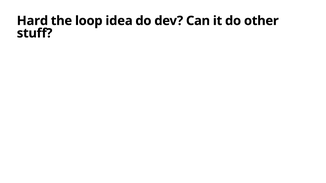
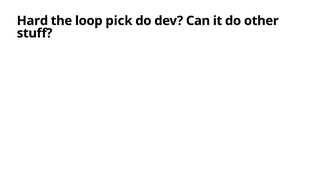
idea: idea -> pick
